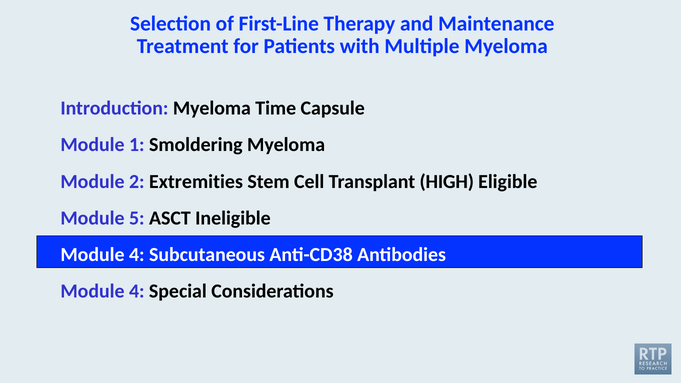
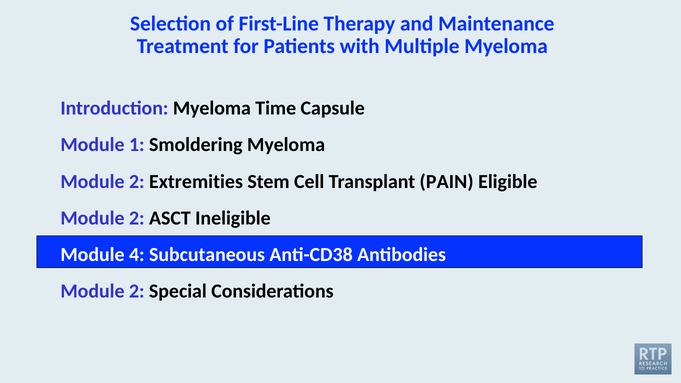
HIGH: HIGH -> PAIN
5 at (137, 218): 5 -> 2
4 at (137, 291): 4 -> 2
